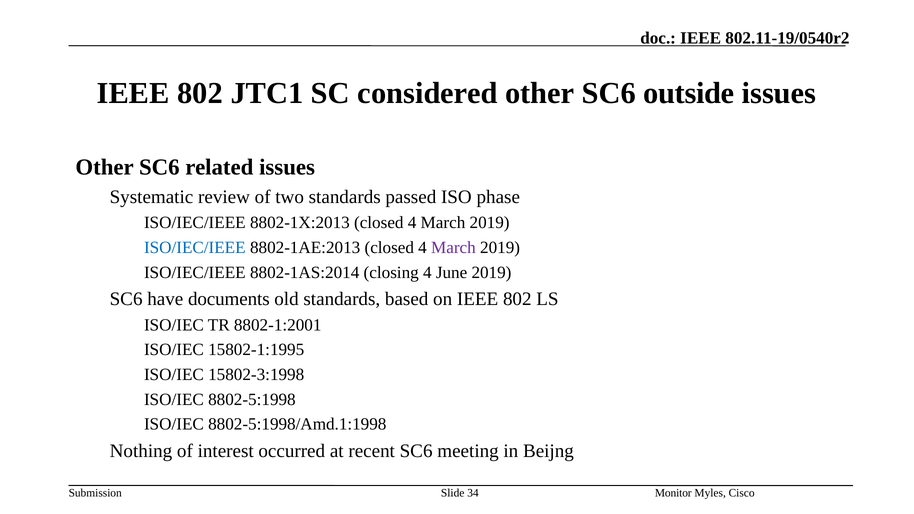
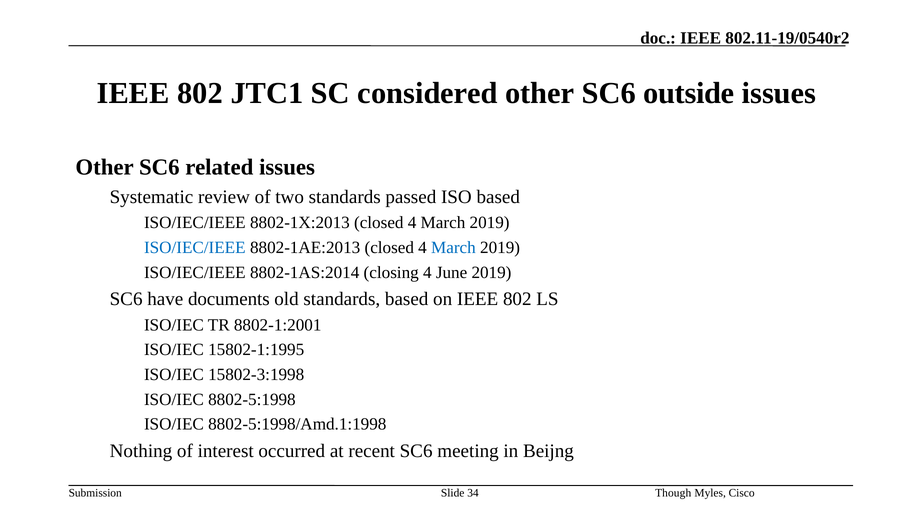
ISO phase: phase -> based
March at (453, 248) colour: purple -> blue
Monitor: Monitor -> Though
